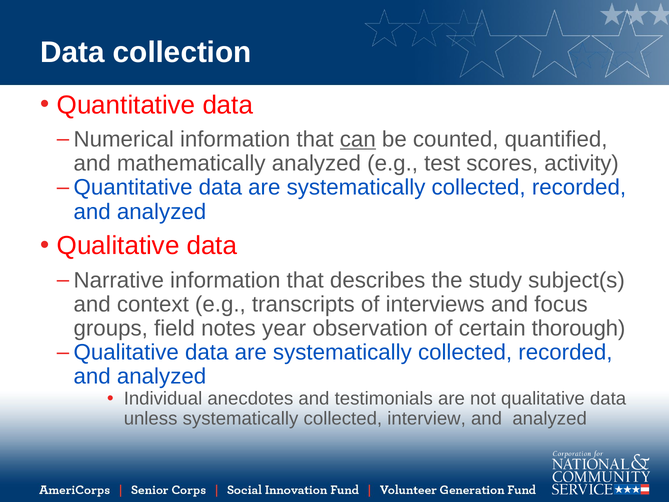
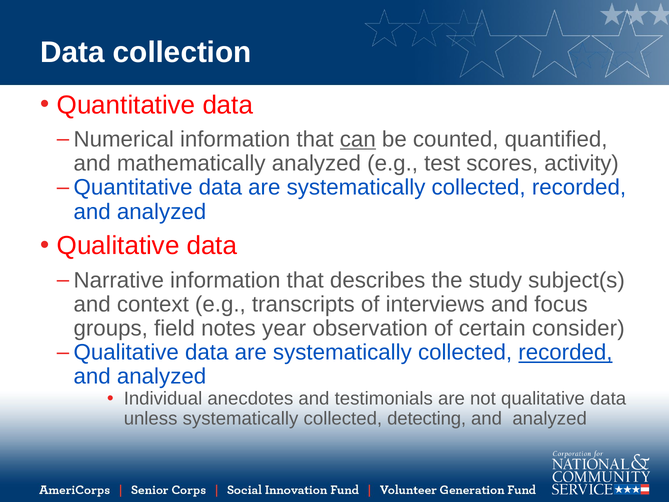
thorough: thorough -> consider
recorded at (565, 352) underline: none -> present
interview: interview -> detecting
